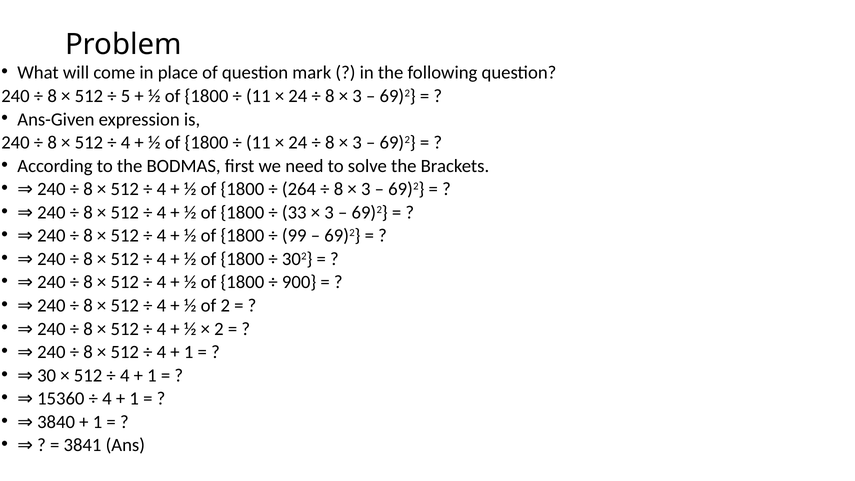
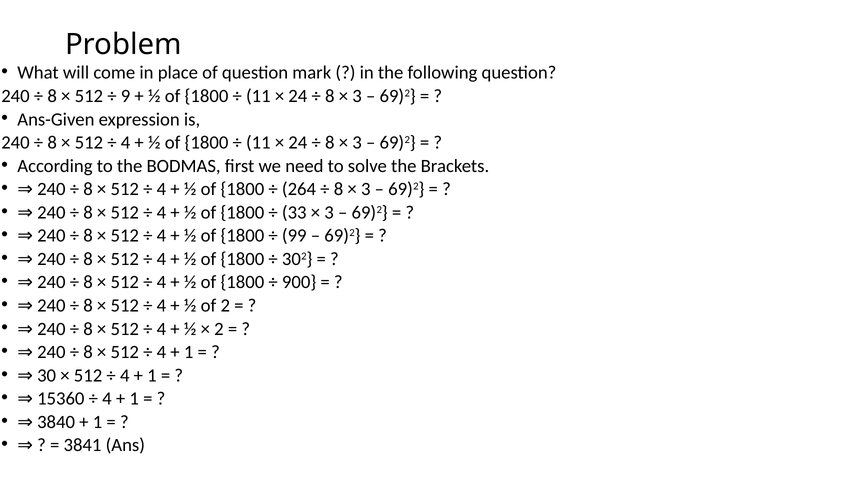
5: 5 -> 9
